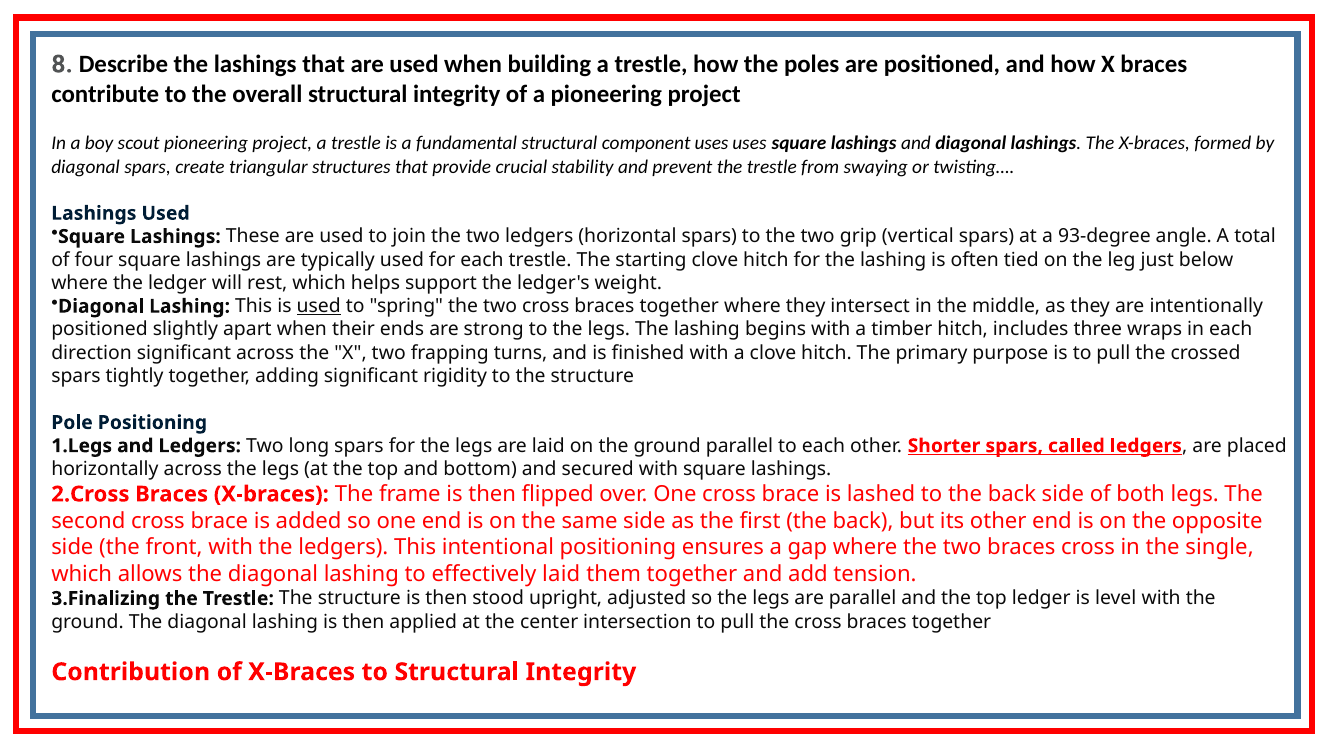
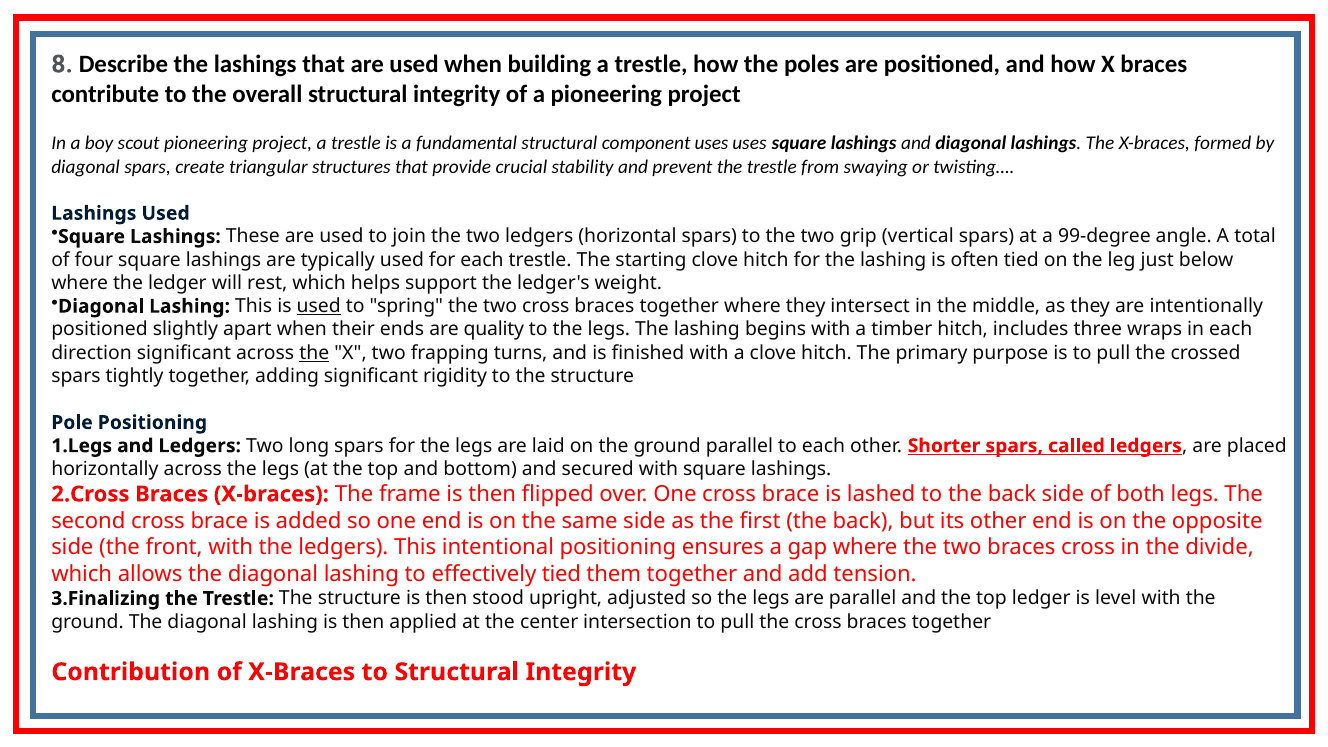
93-degree: 93-degree -> 99-degree
strong: strong -> quality
the at (314, 353) underline: none -> present
single: single -> divide
effectively laid: laid -> tied
